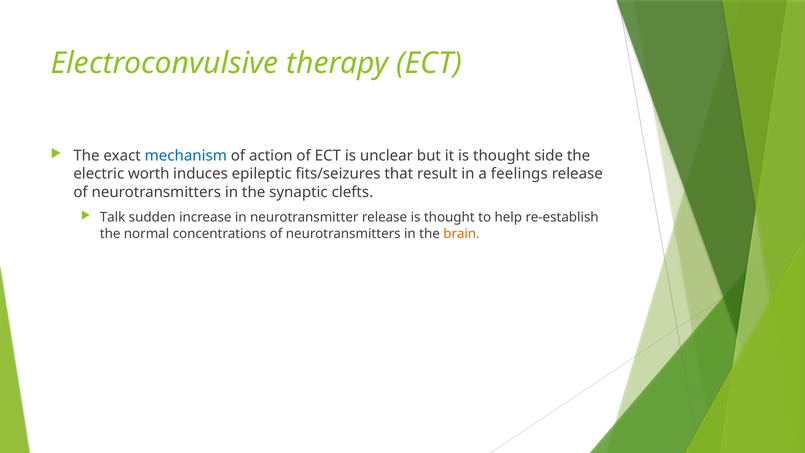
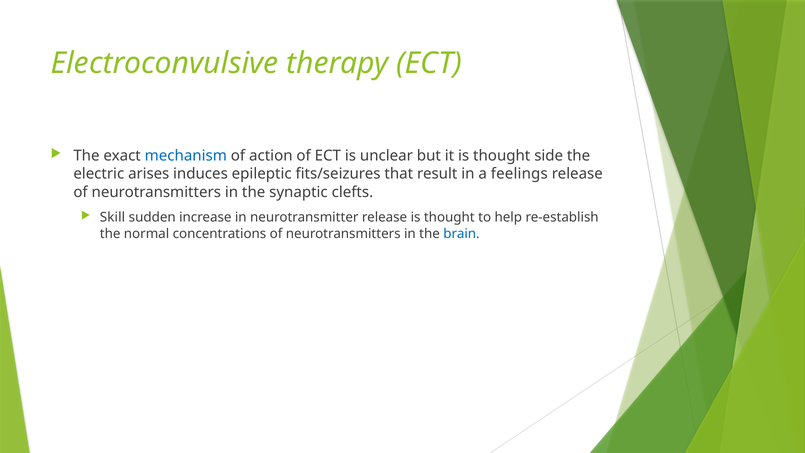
worth: worth -> arises
Talk: Talk -> Skill
brain colour: orange -> blue
